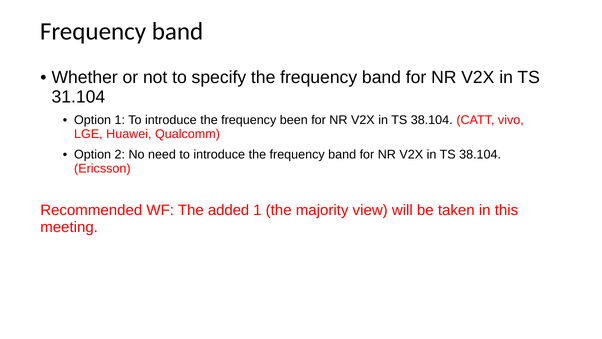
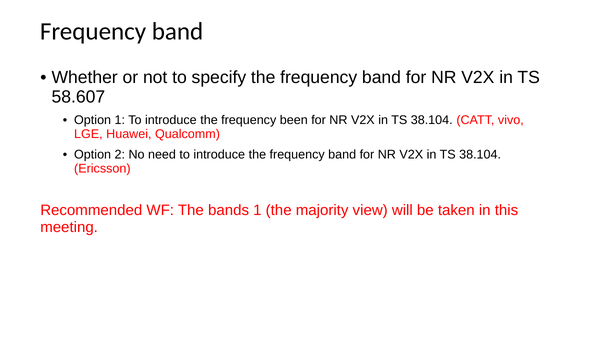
31.104: 31.104 -> 58.607
added: added -> bands
